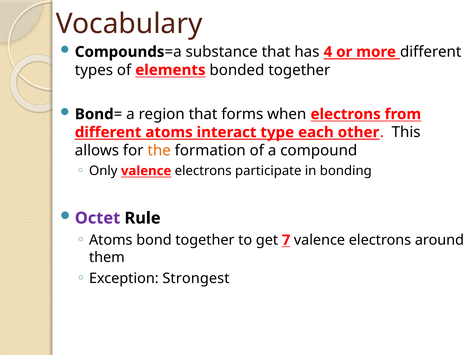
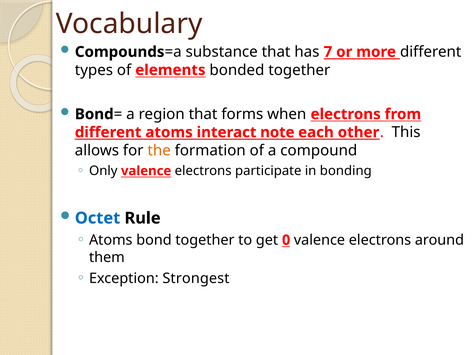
4: 4 -> 7
type: type -> note
Octet colour: purple -> blue
7: 7 -> 0
